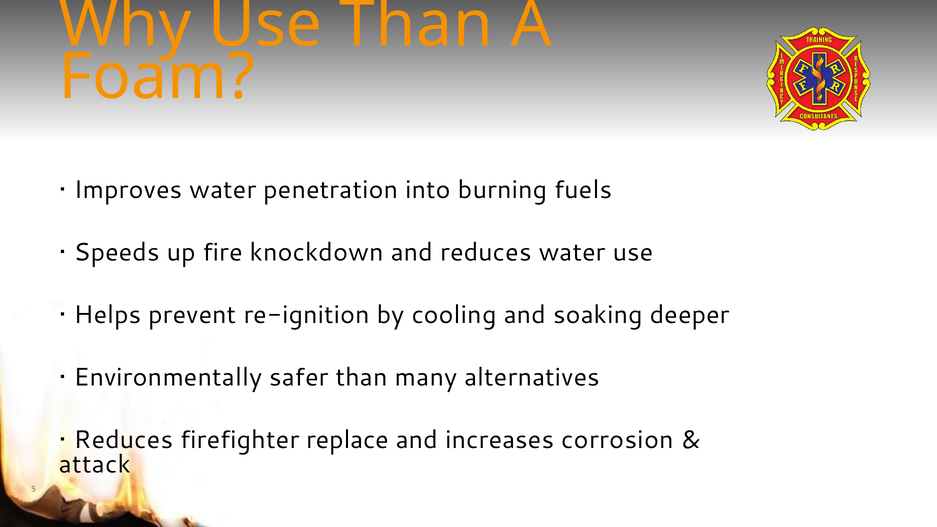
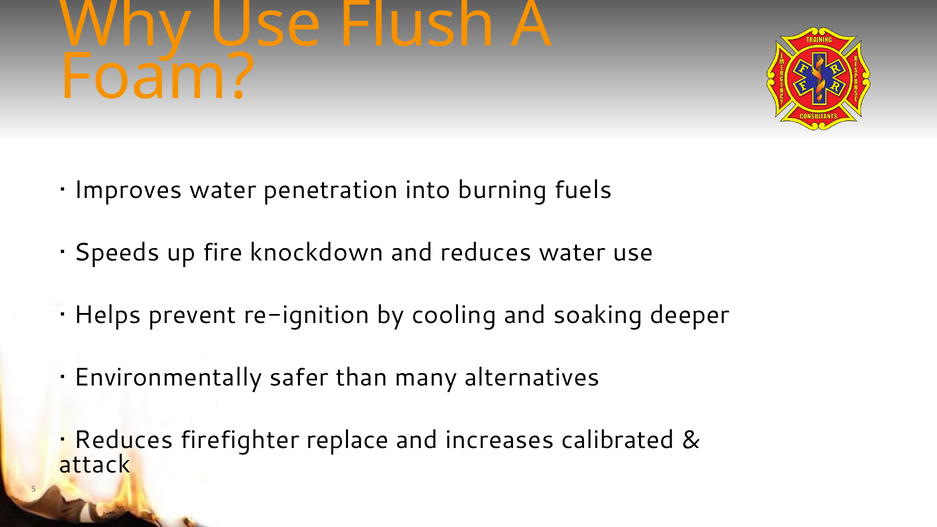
Use Than: Than -> Flush
corrosion: corrosion -> calibrated
